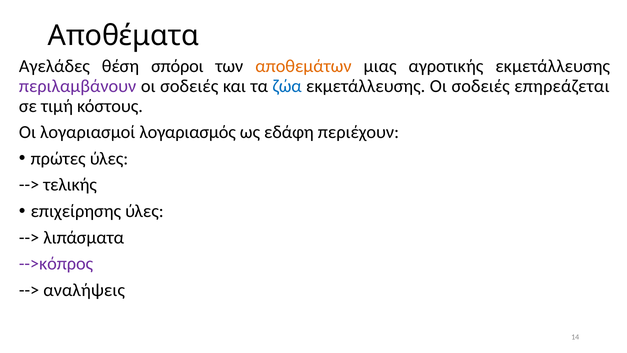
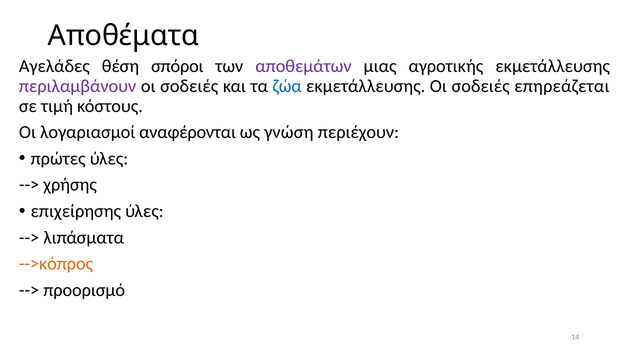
αποθεμάτων colour: orange -> purple
λογαριασμός: λογαριασμός -> αναφέρονται
εδάφη: εδάφη -> γνώση
τελικής: τελικής -> χρήσης
-->κόπρος colour: purple -> orange
αναλήψεις: αναλήψεις -> προορισμό
